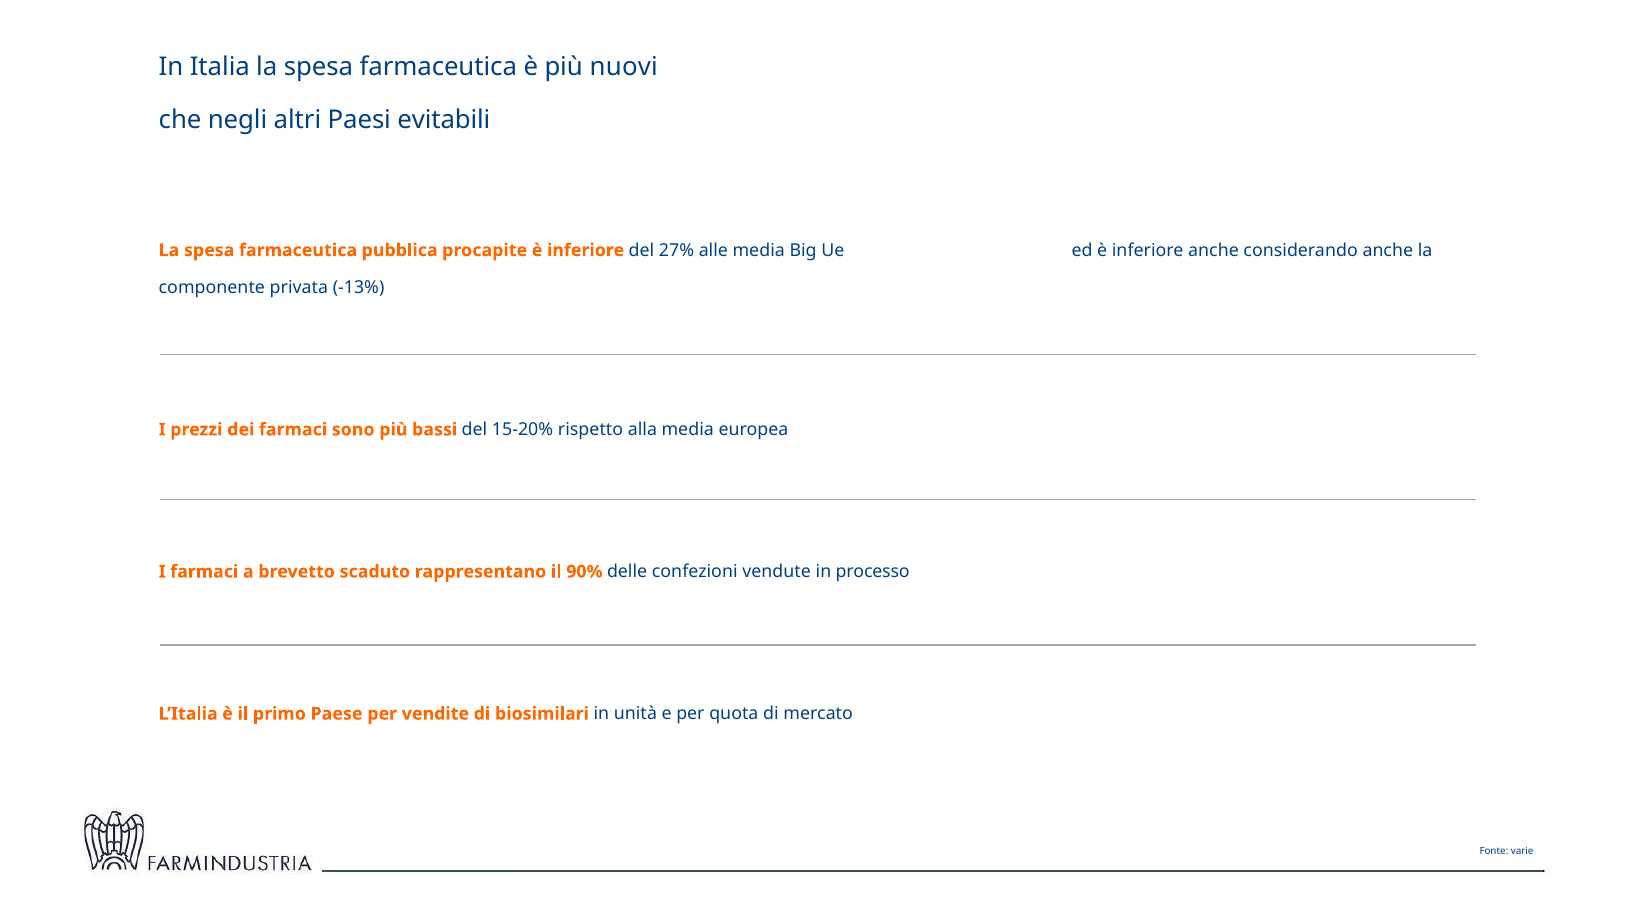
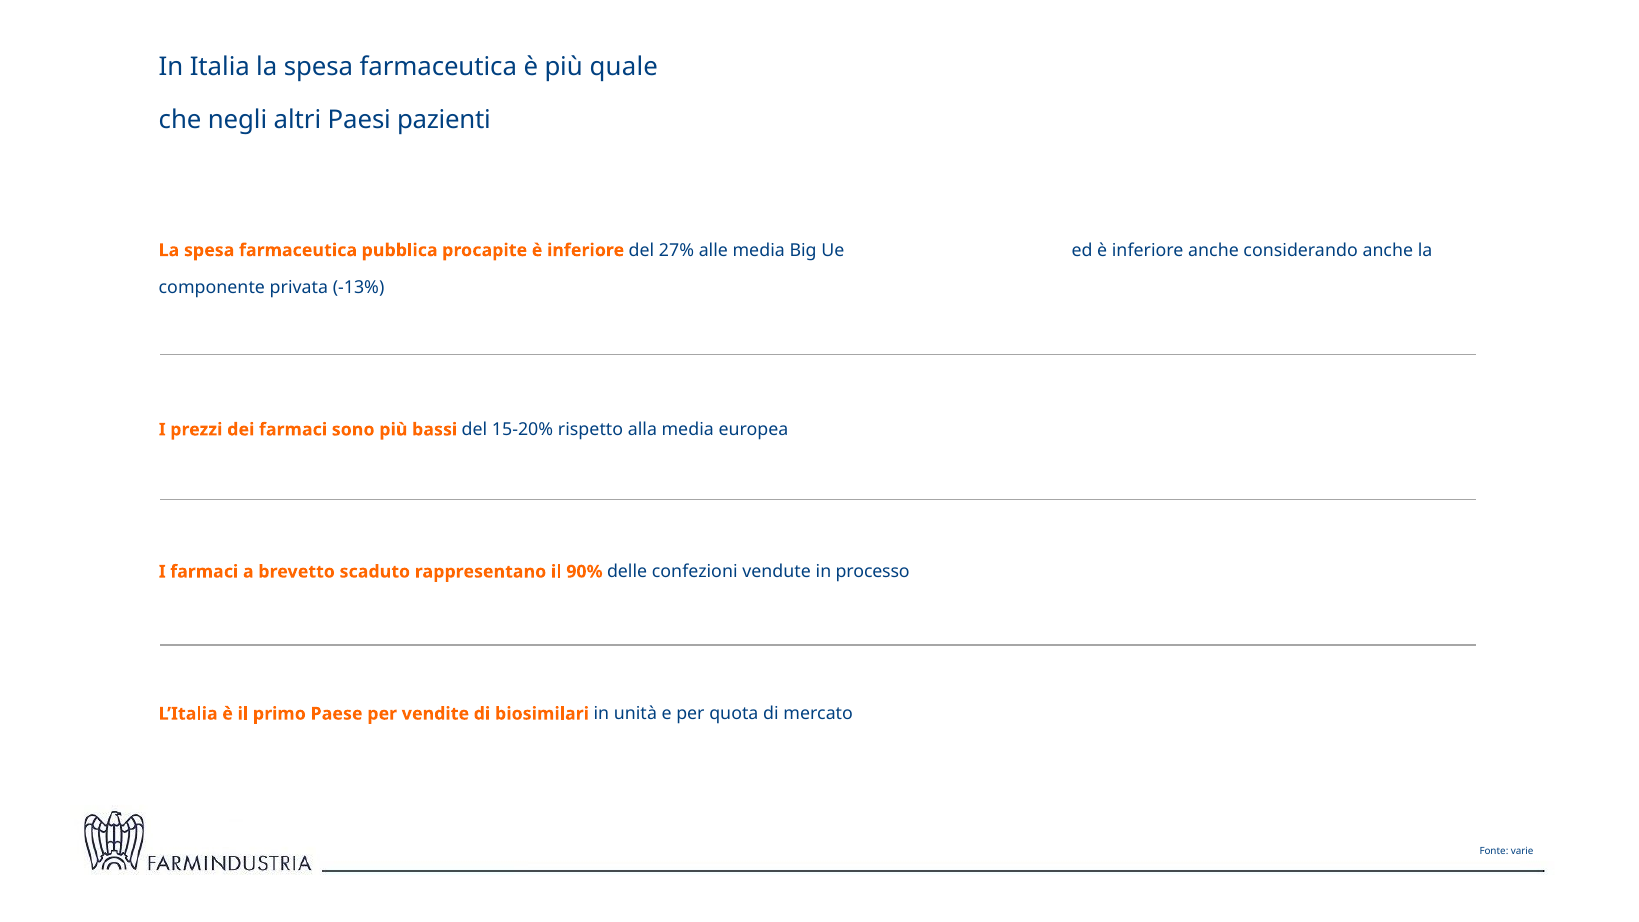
nuovi: nuovi -> quale
evitabili: evitabili -> pazienti
